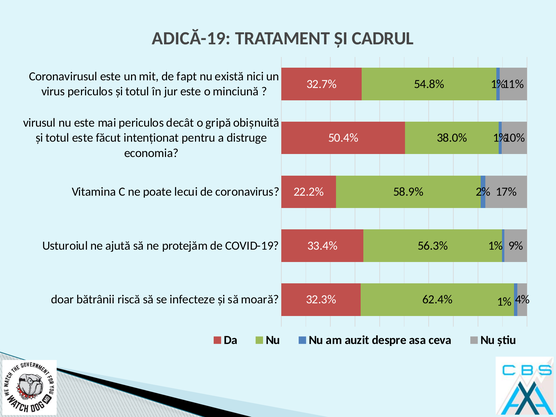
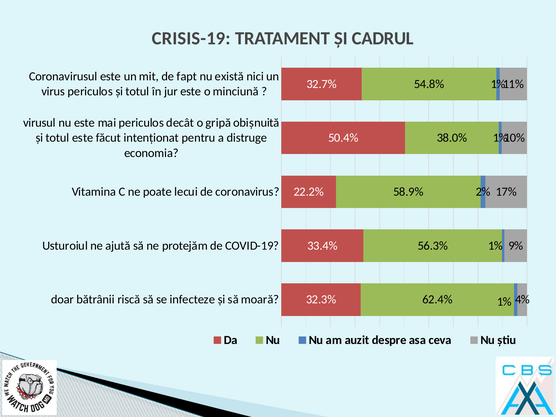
ADICĂ-19: ADICĂ-19 -> CRISIS-19
